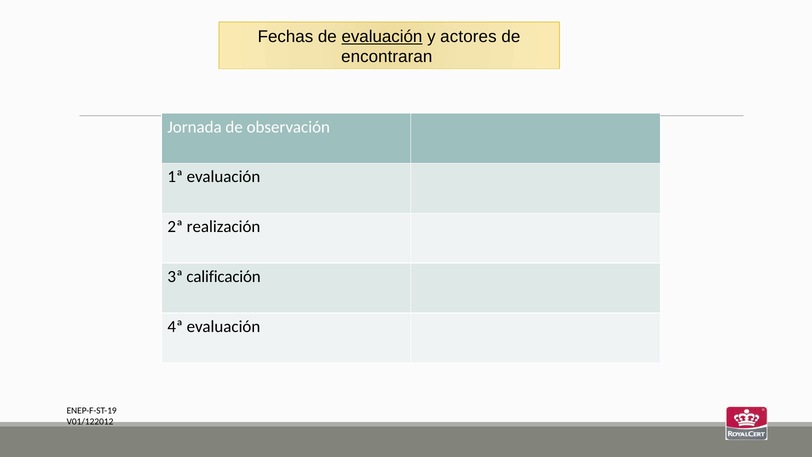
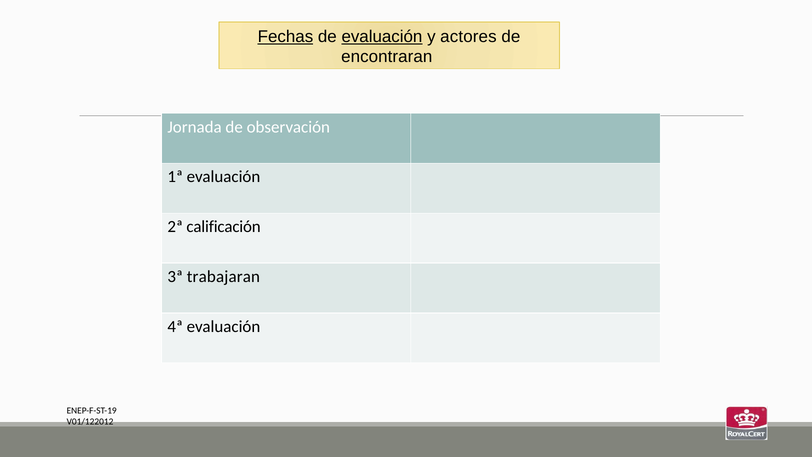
Fechas underline: none -> present
realización: realización -> calificación
calificación: calificación -> trabajaran
